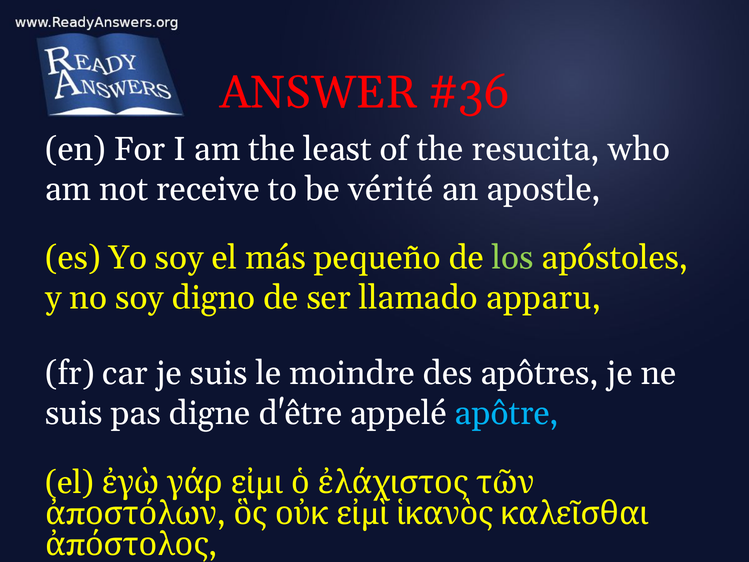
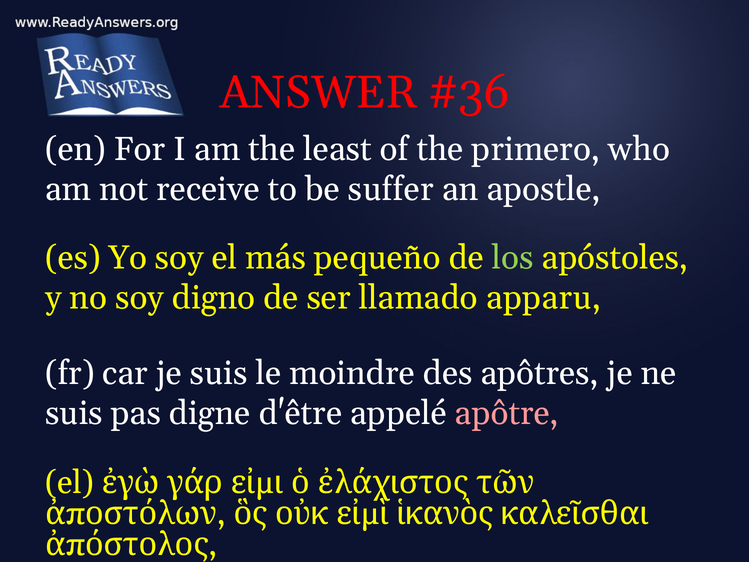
resucita: resucita -> primero
vérité: vérité -> suffer
apôtre colour: light blue -> pink
